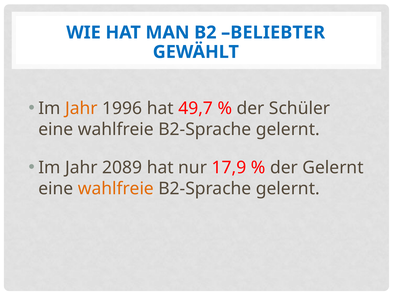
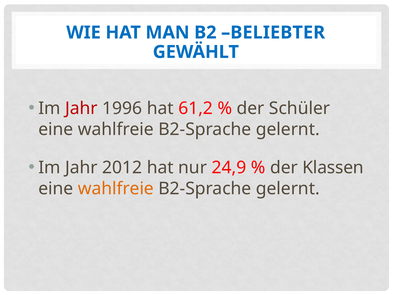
Jahr at (81, 108) colour: orange -> red
49,7: 49,7 -> 61,2
2089: 2089 -> 2012
17,9: 17,9 -> 24,9
der Gelernt: Gelernt -> Klassen
